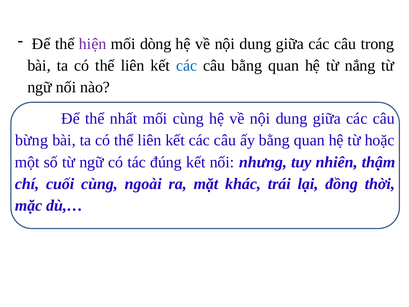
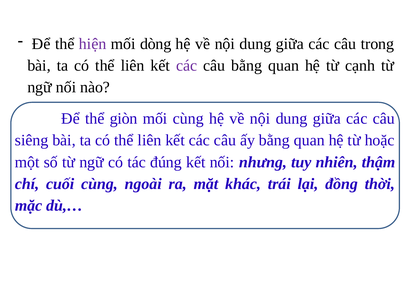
các at (187, 65) colour: blue -> purple
nắng: nắng -> cạnh
nhất: nhất -> giòn
bừng: bừng -> siêng
